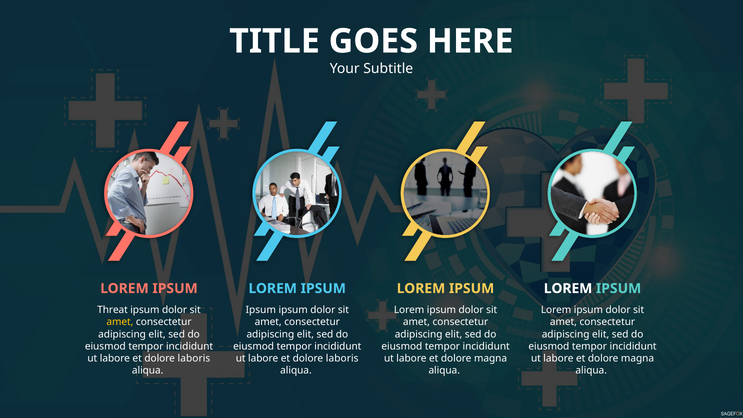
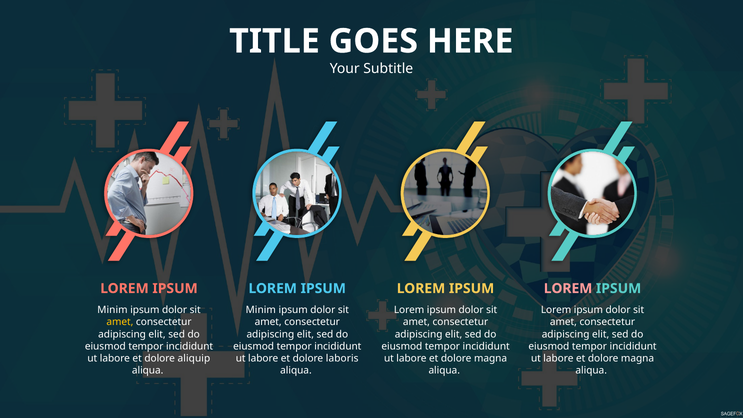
LOREM at (568, 288) colour: white -> pink
Threat at (113, 310): Threat -> Minim
Ipsum at (261, 310): Ipsum -> Minim
laboris at (194, 358): laboris -> aliquip
